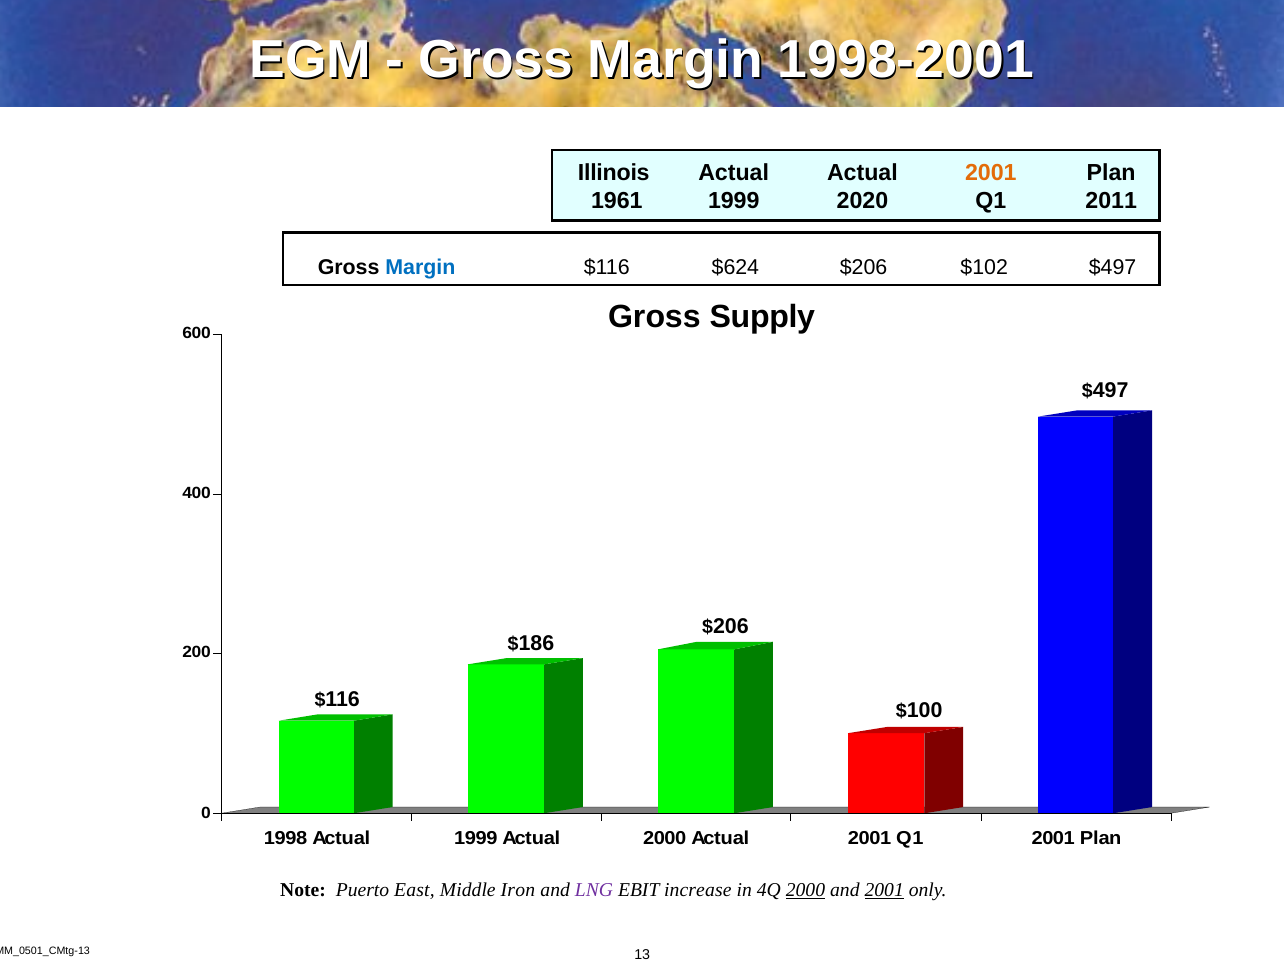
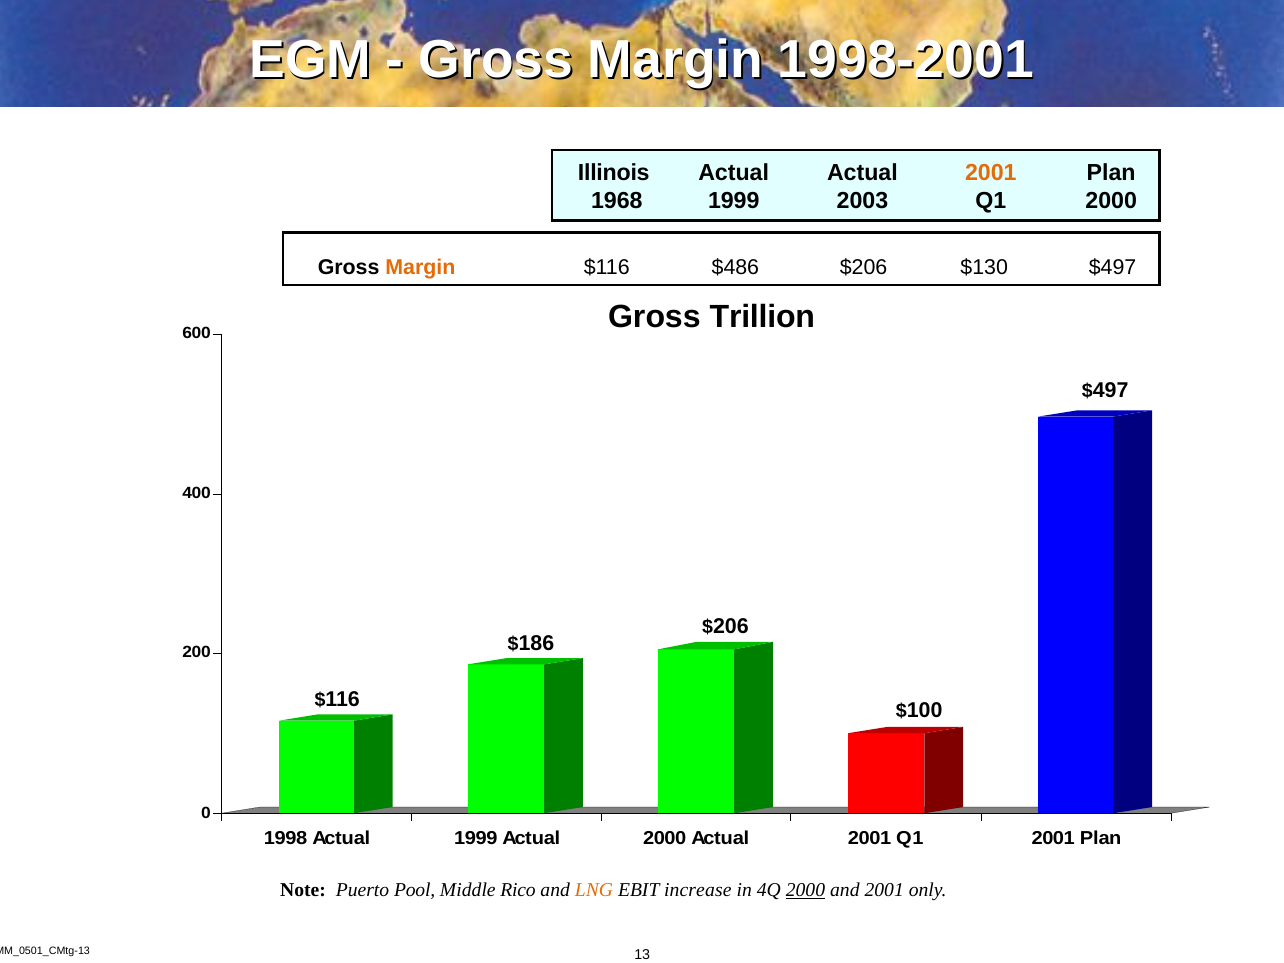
1961: 1961 -> 1968
2020: 2020 -> 2003
Q1 2011: 2011 -> 2000
Margin at (420, 268) colour: blue -> orange
$624: $624 -> $486
$102: $102 -> $130
Supply: Supply -> Trillion
East: East -> Pool
Iron: Iron -> Rico
LNG colour: purple -> orange
2001 at (884, 890) underline: present -> none
